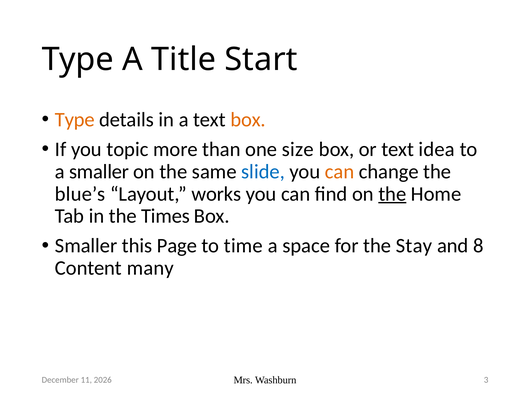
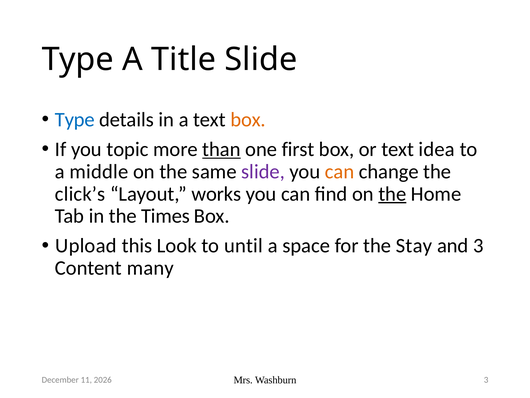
Title Start: Start -> Slide
Type at (75, 119) colour: orange -> blue
than underline: none -> present
size: size -> first
a smaller: smaller -> middle
slide at (263, 171) colour: blue -> purple
blue’s: blue’s -> click’s
Smaller at (86, 246): Smaller -> Upload
Page: Page -> Look
time: time -> until
and 8: 8 -> 3
